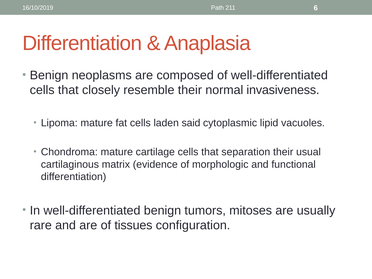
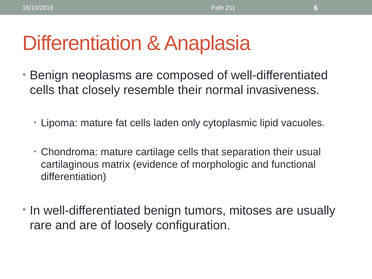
said: said -> only
tissues: tissues -> loosely
